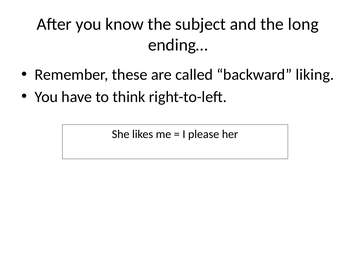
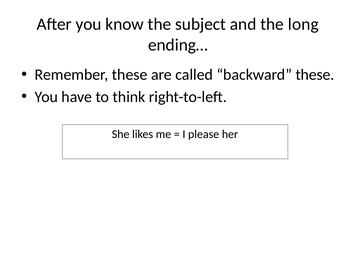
backward liking: liking -> these
